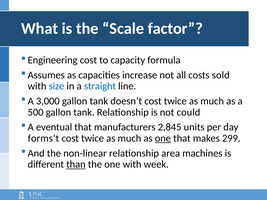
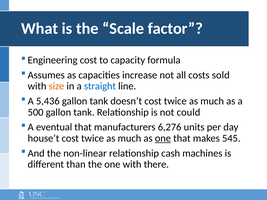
size colour: blue -> orange
3,000: 3,000 -> 5,436
2,845: 2,845 -> 6,276
forms’t: forms’t -> house’t
299: 299 -> 545
area: area -> cash
than underline: present -> none
week: week -> there
